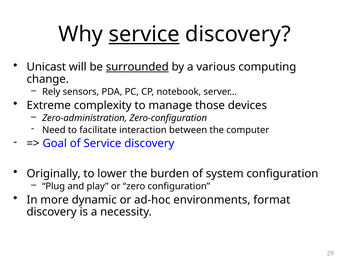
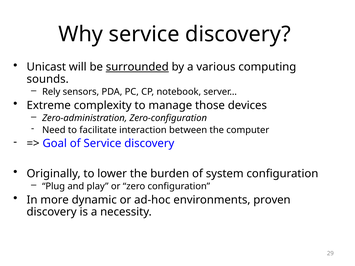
service at (144, 34) underline: present -> none
change: change -> sounds
format: format -> proven
